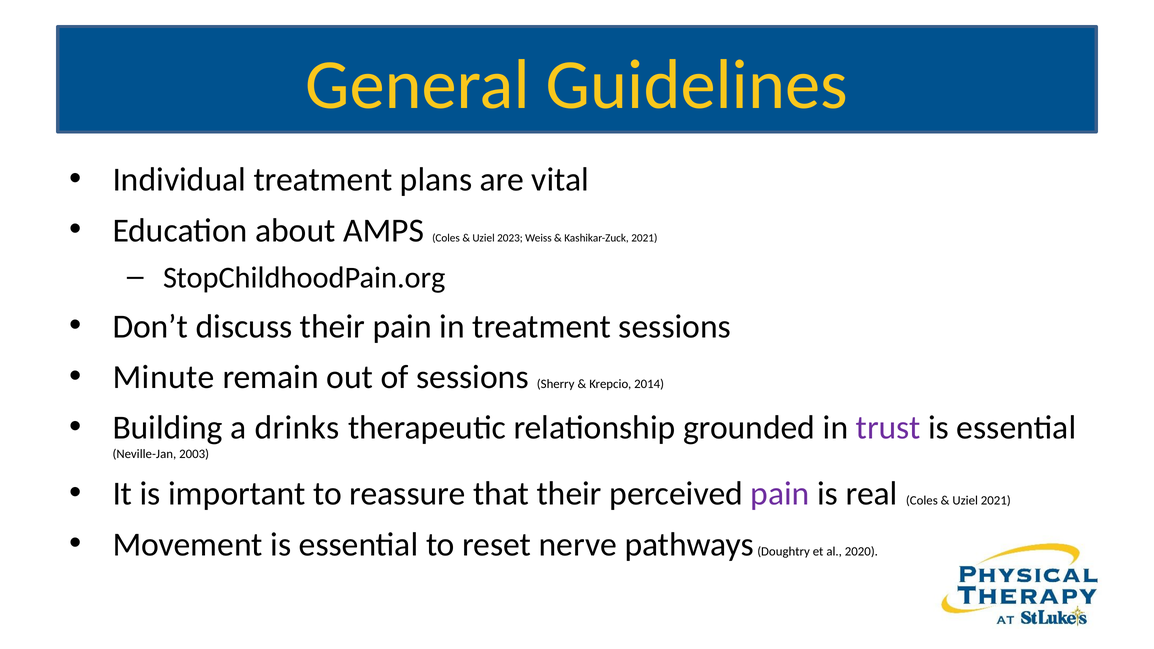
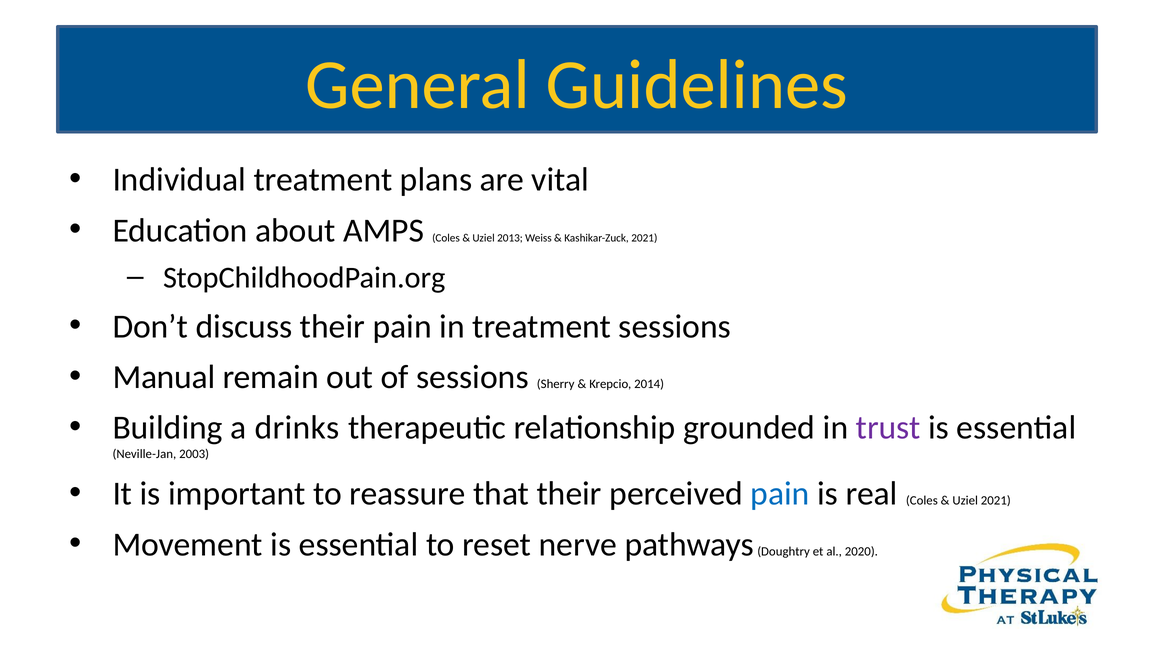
2023: 2023 -> 2013
Minute: Minute -> Manual
pain at (780, 494) colour: purple -> blue
